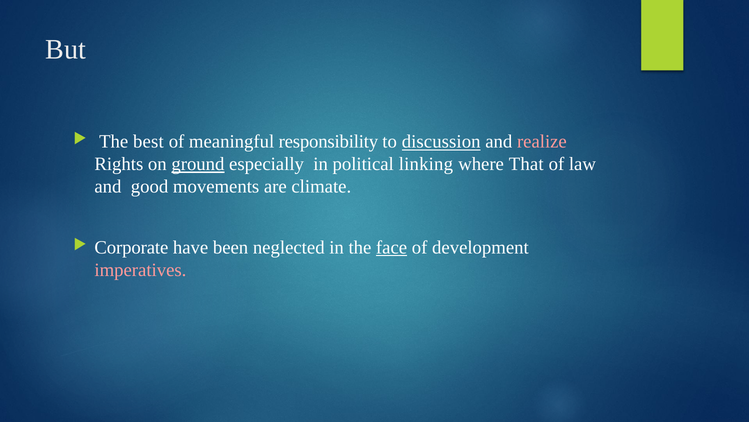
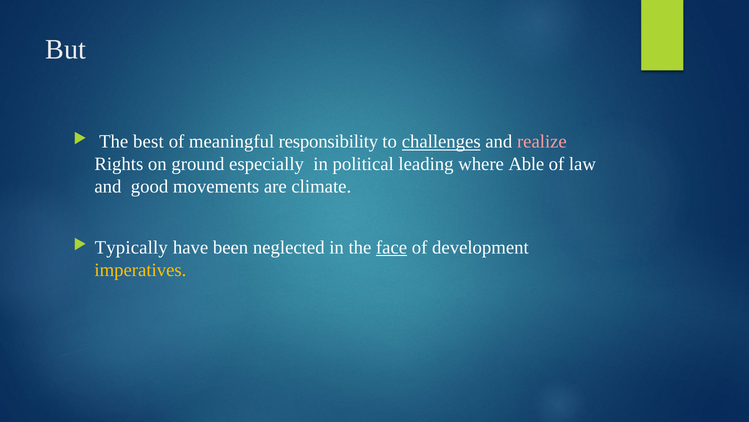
discussion: discussion -> challenges
ground underline: present -> none
linking: linking -> leading
That: That -> Able
Corporate: Corporate -> Typically
imperatives colour: pink -> yellow
